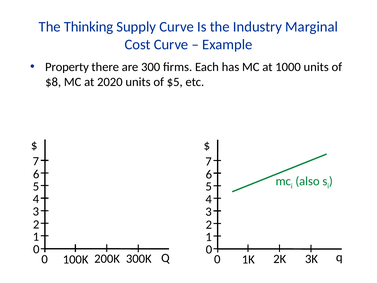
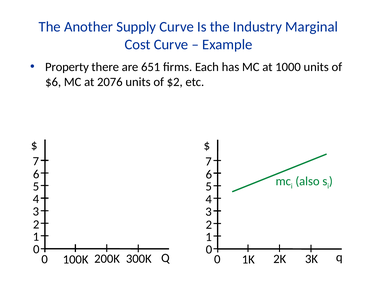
Thinking: Thinking -> Another
300: 300 -> 651
$8: $8 -> $6
2020: 2020 -> 2076
$5: $5 -> $2
